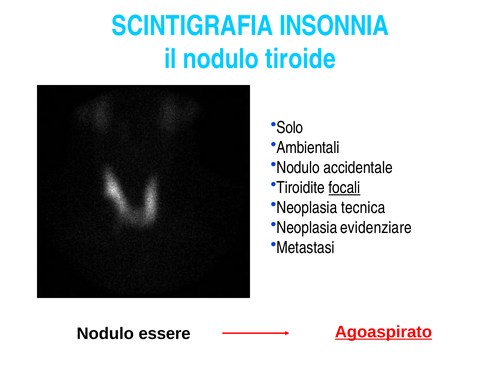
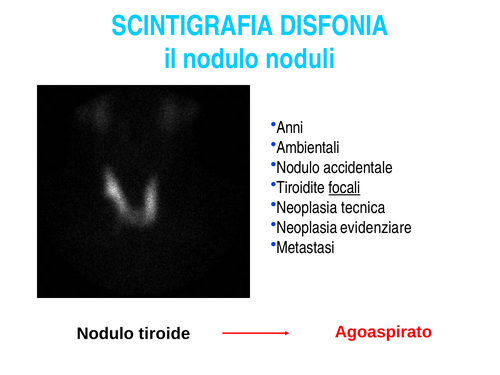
INSONNIA: INSONNIA -> DISFONIA
tiroide: tiroide -> noduli
Solo: Solo -> Anni
Agoaspirato underline: present -> none
essere: essere -> tiroide
